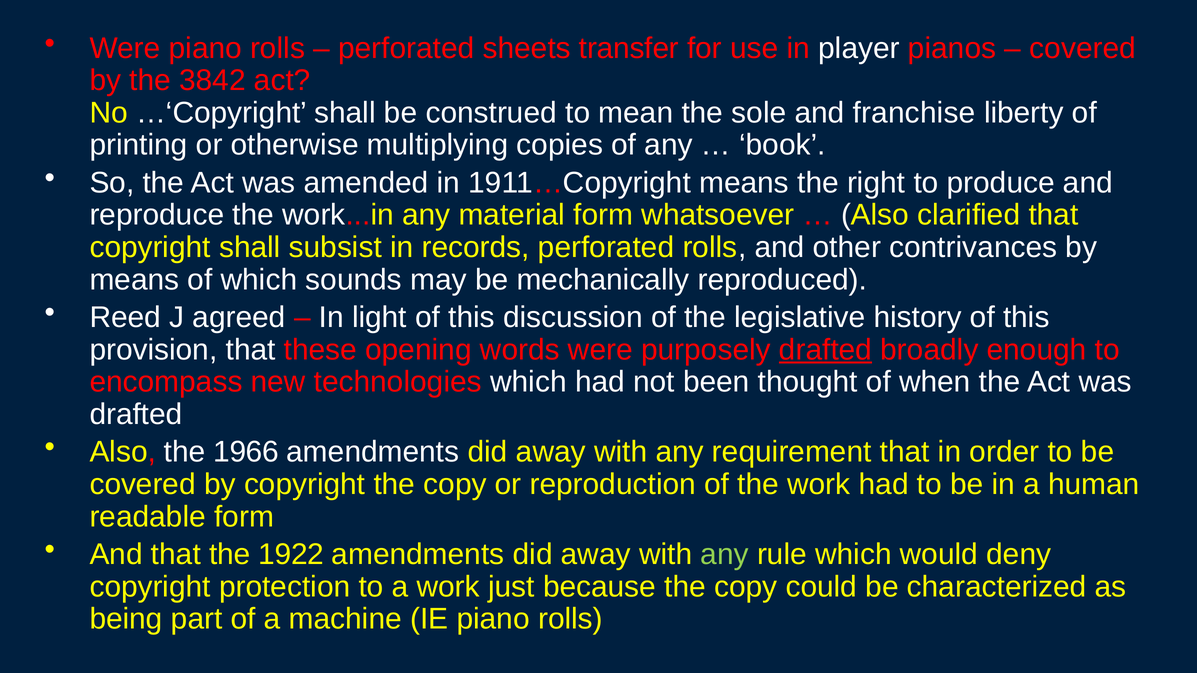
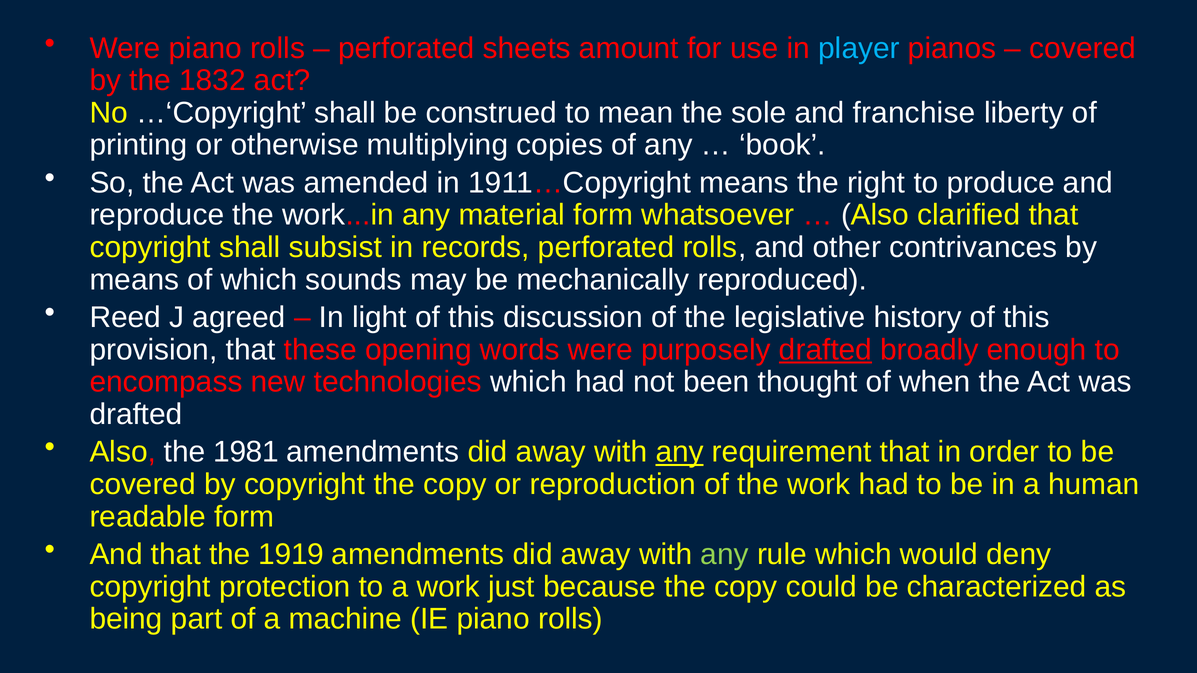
transfer: transfer -> amount
player colour: white -> light blue
3842: 3842 -> 1832
1966: 1966 -> 1981
any at (680, 452) underline: none -> present
1922: 1922 -> 1919
